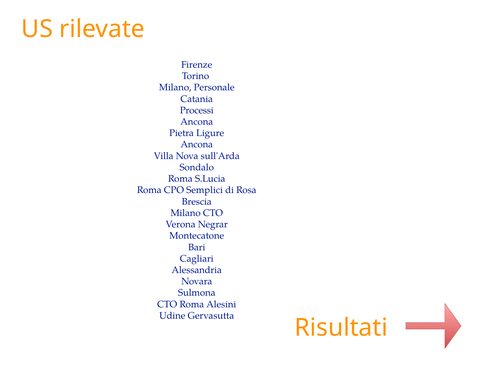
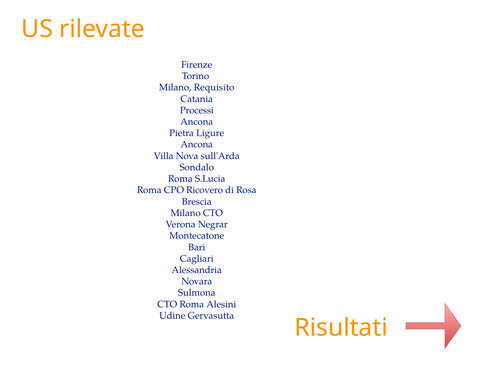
Personale: Personale -> Requisito
Semplici: Semplici -> Ricovero
